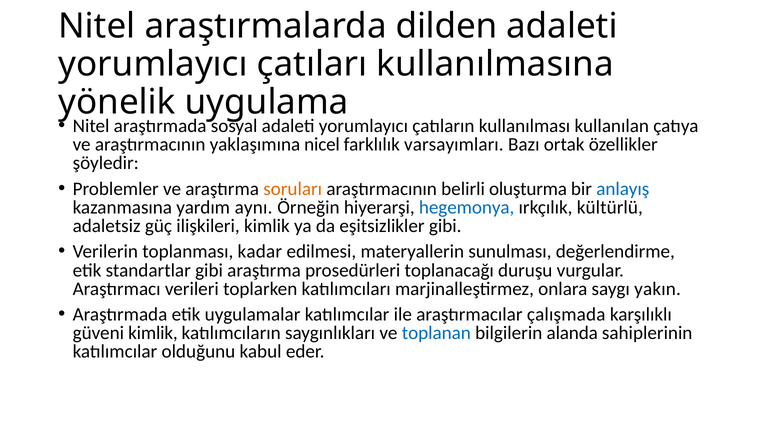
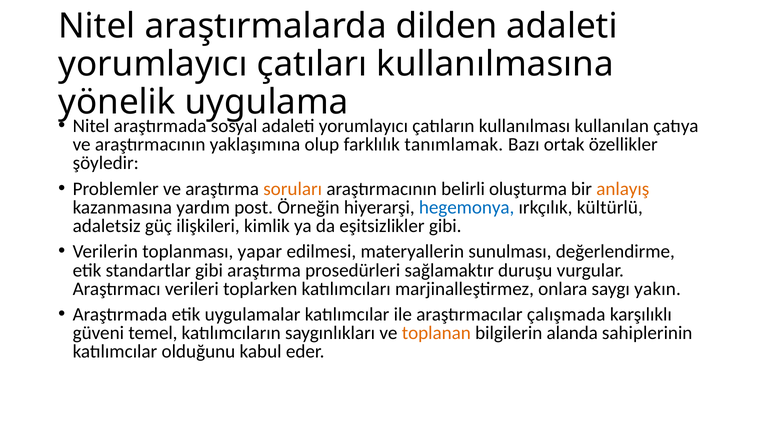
nicel: nicel -> olup
varsayımları: varsayımları -> tanımlamak
anlayış colour: blue -> orange
aynı: aynı -> post
kadar: kadar -> yapar
toplanacağı: toplanacağı -> sağlamaktır
güveni kimlik: kimlik -> temel
toplanan colour: blue -> orange
